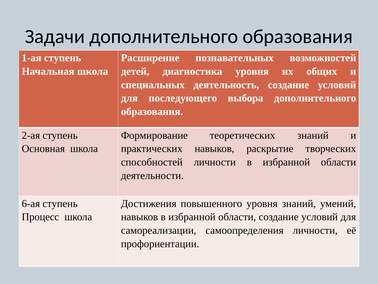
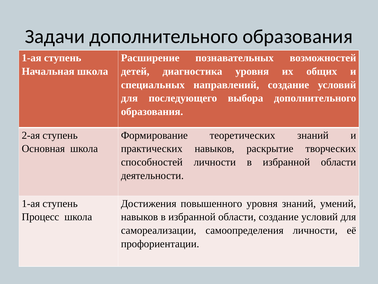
деятельность: деятельность -> направлений
6-ая at (31, 203): 6-ая -> 1-ая
